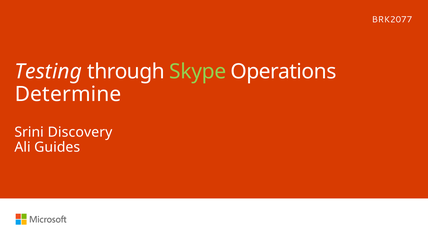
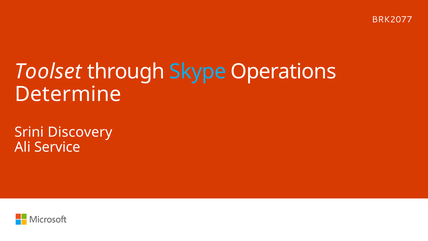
Testing: Testing -> Toolset
Skype colour: light green -> light blue
Guides: Guides -> Service
